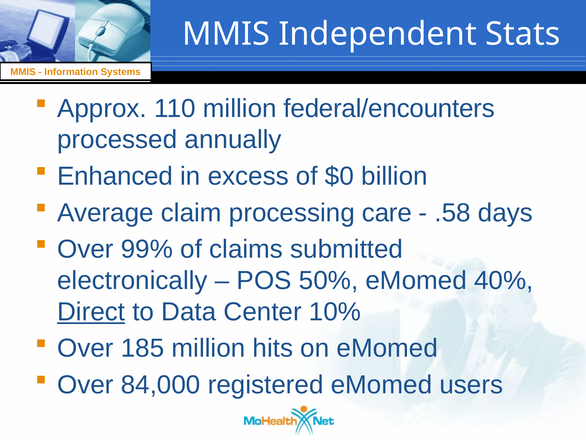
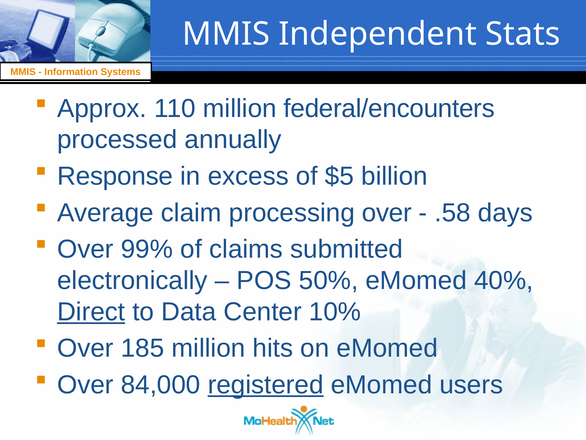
Enhanced: Enhanced -> Response
$0: $0 -> $5
processing care: care -> over
registered underline: none -> present
